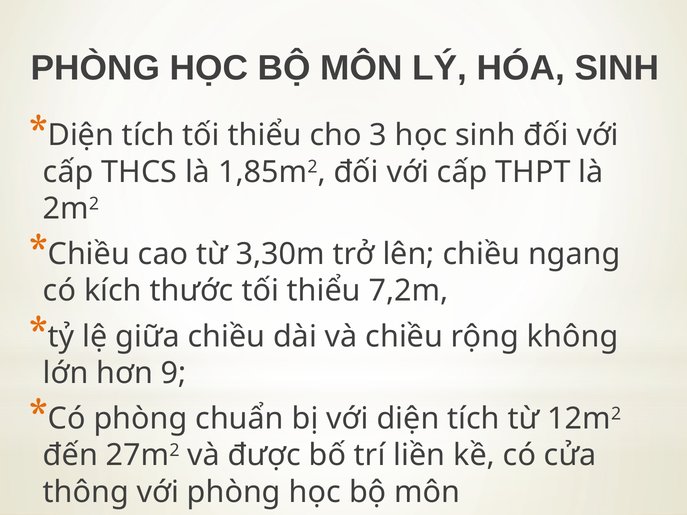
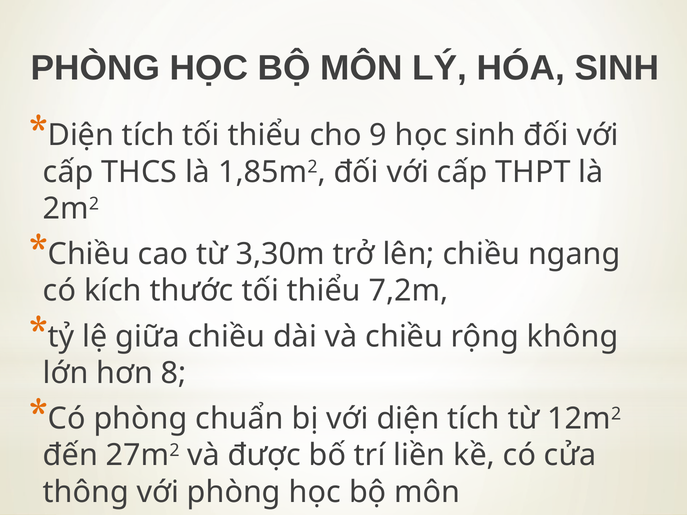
3: 3 -> 9
9: 9 -> 8
